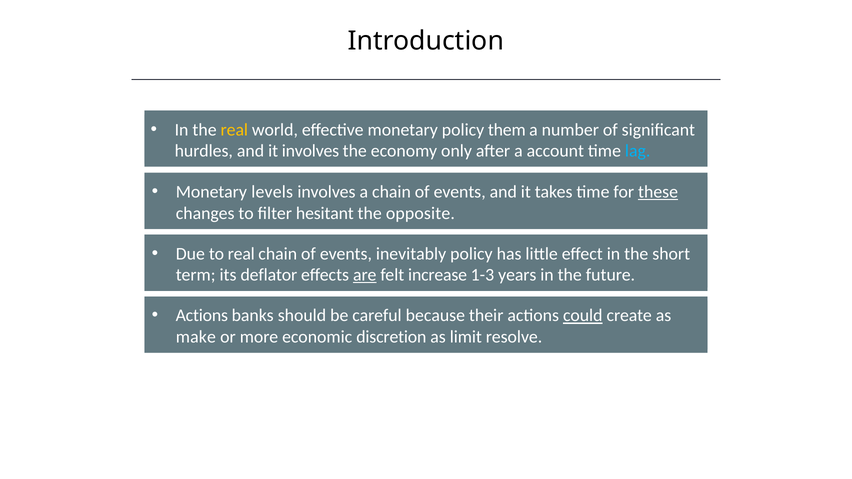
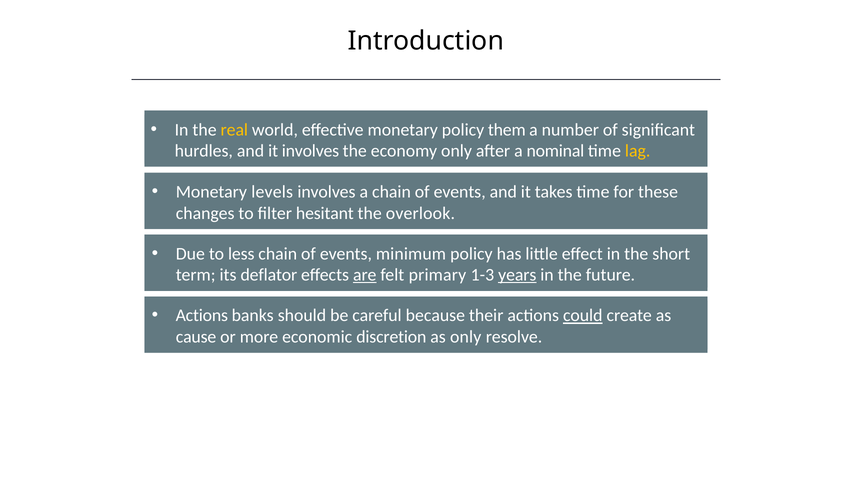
account: account -> nominal
lag colour: light blue -> yellow
these underline: present -> none
opposite: opposite -> overlook
to real: real -> less
inevitably: inevitably -> minimum
increase: increase -> primary
years underline: none -> present
make: make -> cause
as limit: limit -> only
